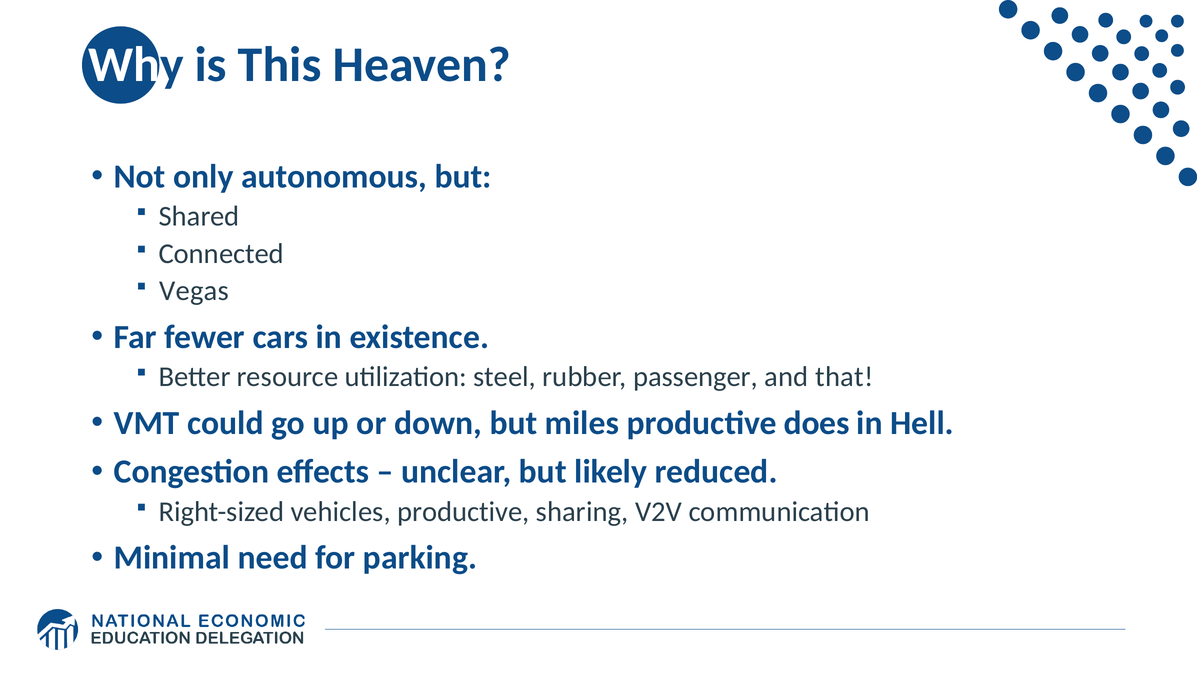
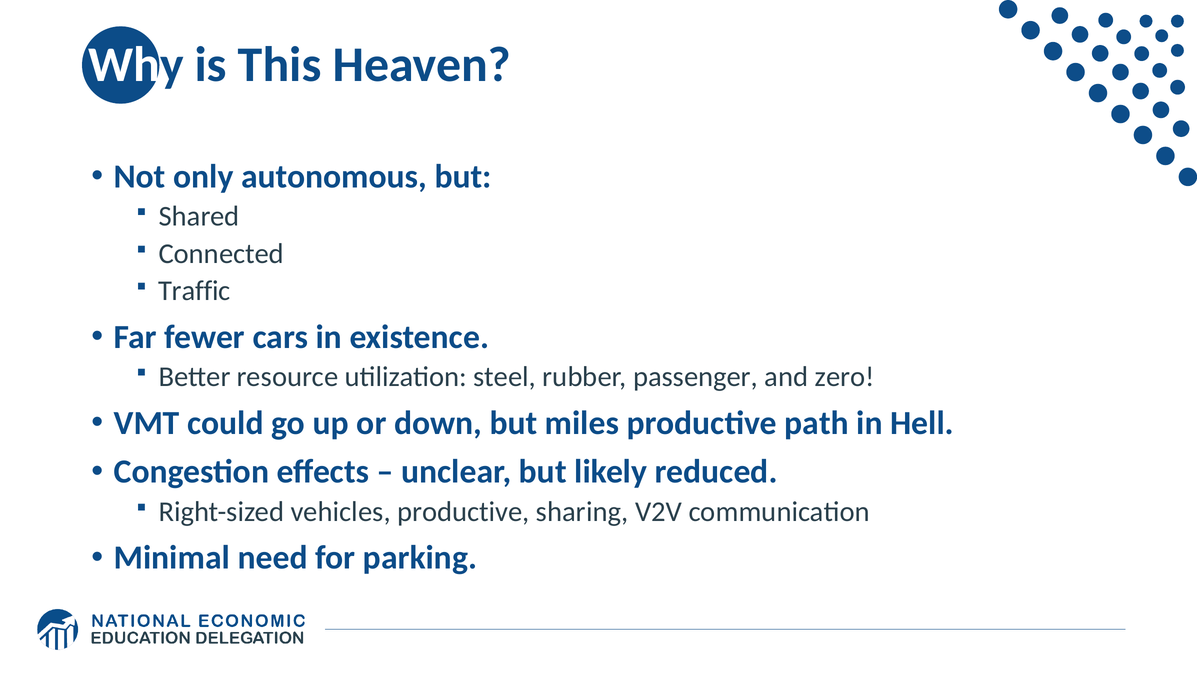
Vegas: Vegas -> Traffic
that: that -> zero
does: does -> path
